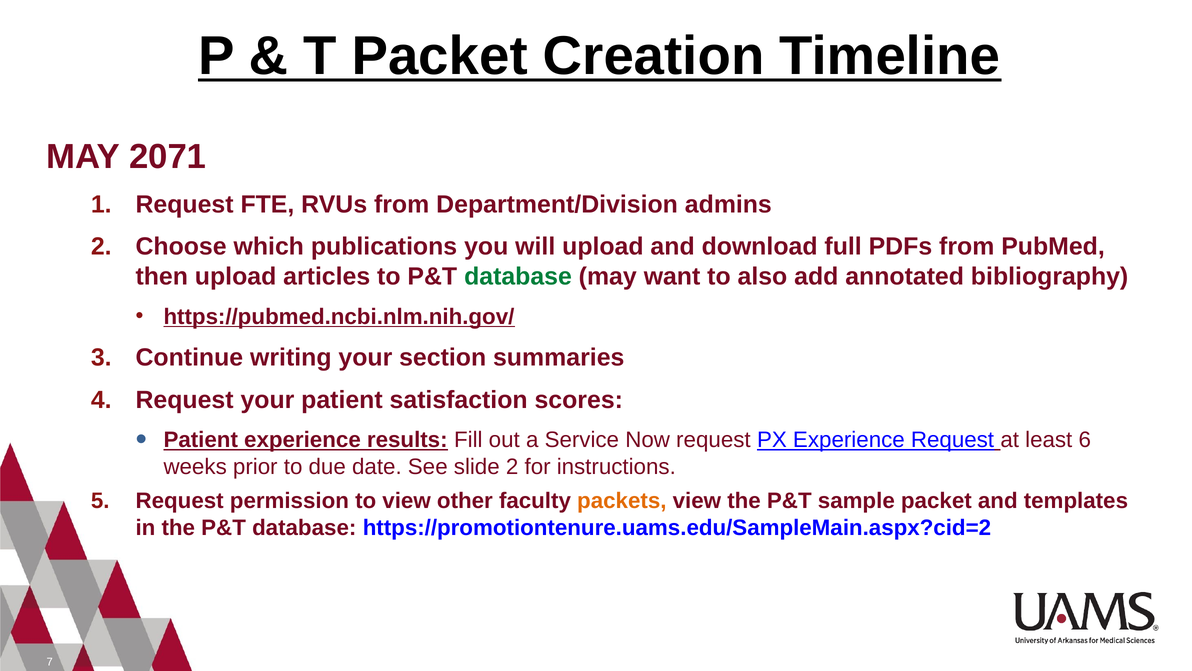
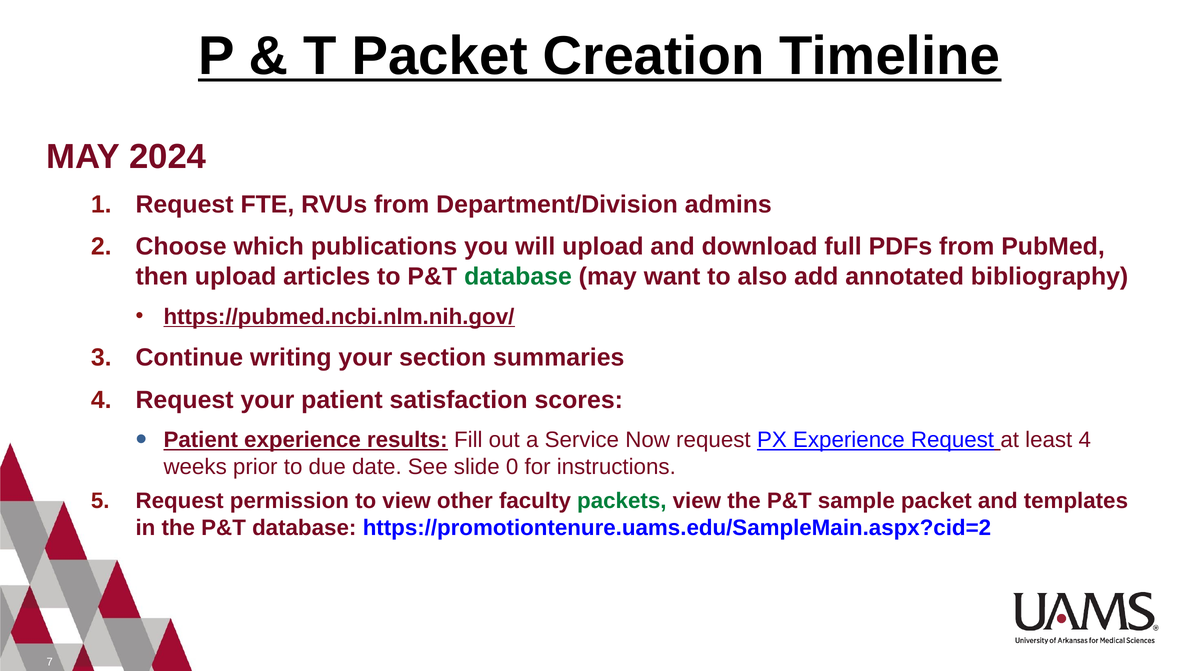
2071: 2071 -> 2024
least 6: 6 -> 4
slide 2: 2 -> 0
packets colour: orange -> green
